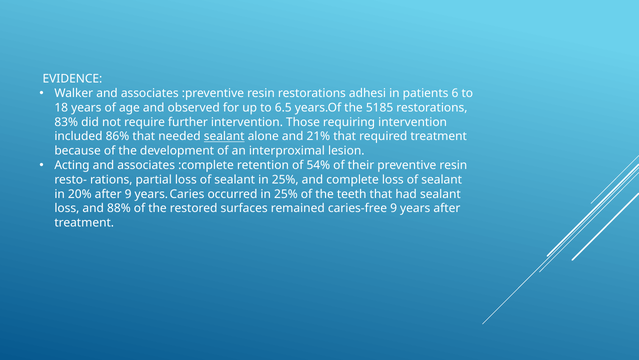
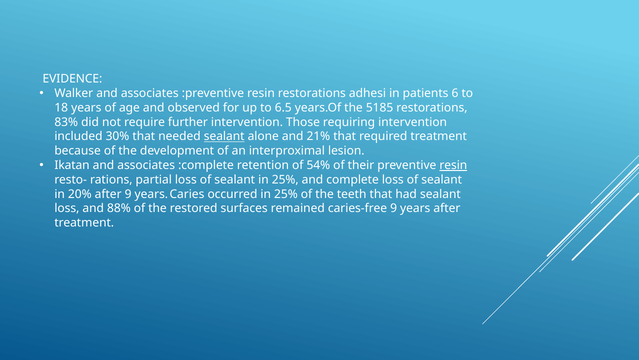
86%: 86% -> 30%
Acting: Acting -> Ikatan
resin at (453, 165) underline: none -> present
